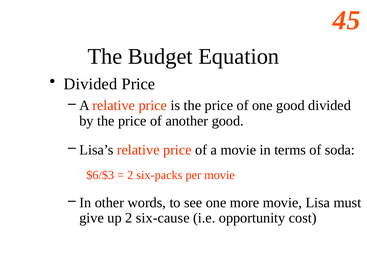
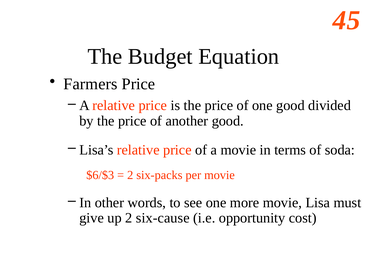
Divided at (90, 84): Divided -> Farmers
